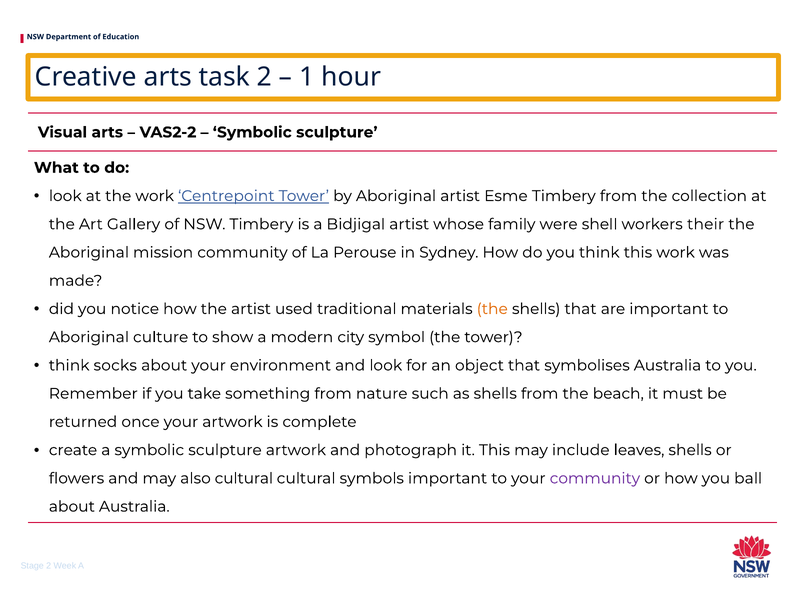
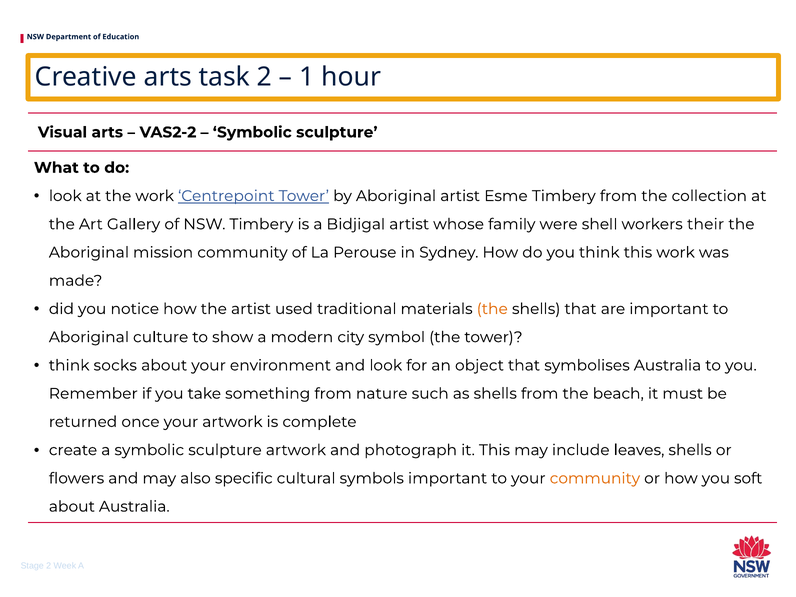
also cultural: cultural -> specific
community at (595, 478) colour: purple -> orange
ball: ball -> soft
